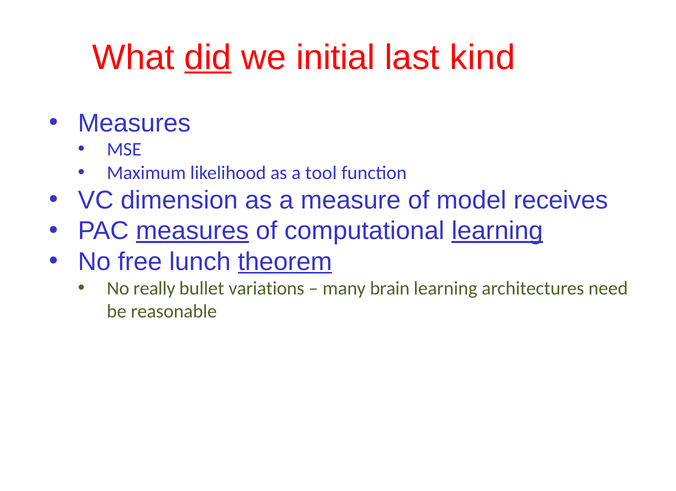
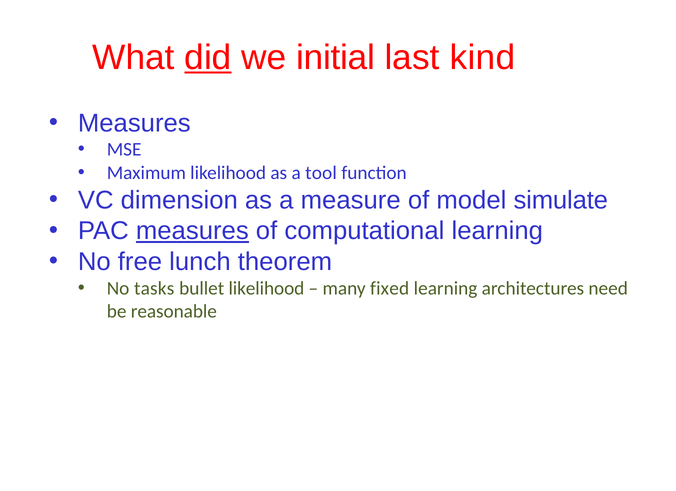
receives: receives -> simulate
learning at (497, 231) underline: present -> none
theorem underline: present -> none
really: really -> tasks
bullet variations: variations -> likelihood
brain: brain -> fixed
